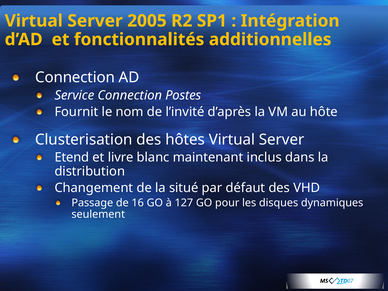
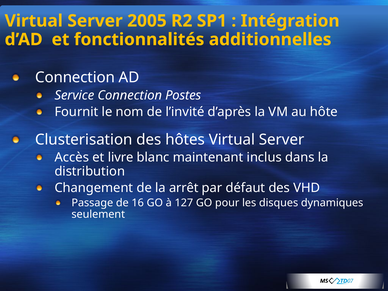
Etend: Etend -> Accès
situé: situé -> arrêt
